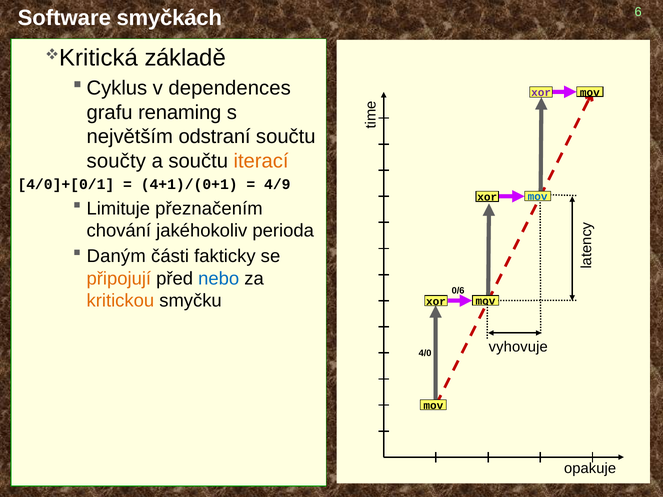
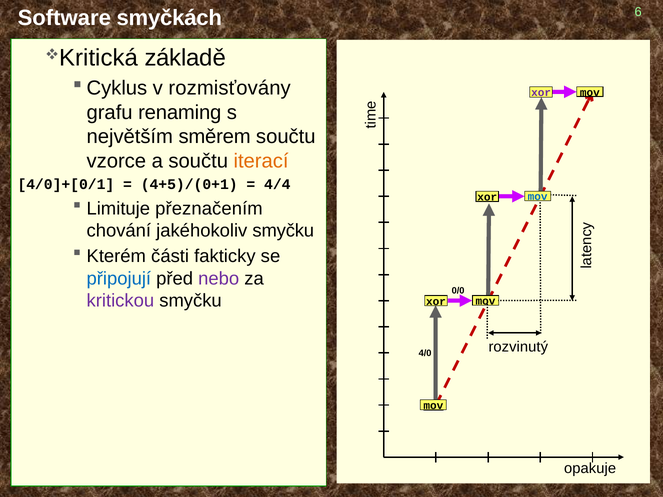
dependences: dependences -> rozmisťovány
odstraní: odstraní -> směrem
součty: součty -> vzorce
4+1)/(0+1: 4+1)/(0+1 -> 4+5)/(0+1
4/9: 4/9 -> 4/4
jakéhokoliv perioda: perioda -> smyčku
Daným: Daným -> Kterém
připojují colour: orange -> blue
nebo colour: blue -> purple
0/6: 0/6 -> 0/0
kritickou colour: orange -> purple
vyhovuje: vyhovuje -> rozvinutý
mov at (433, 406) underline: none -> present
